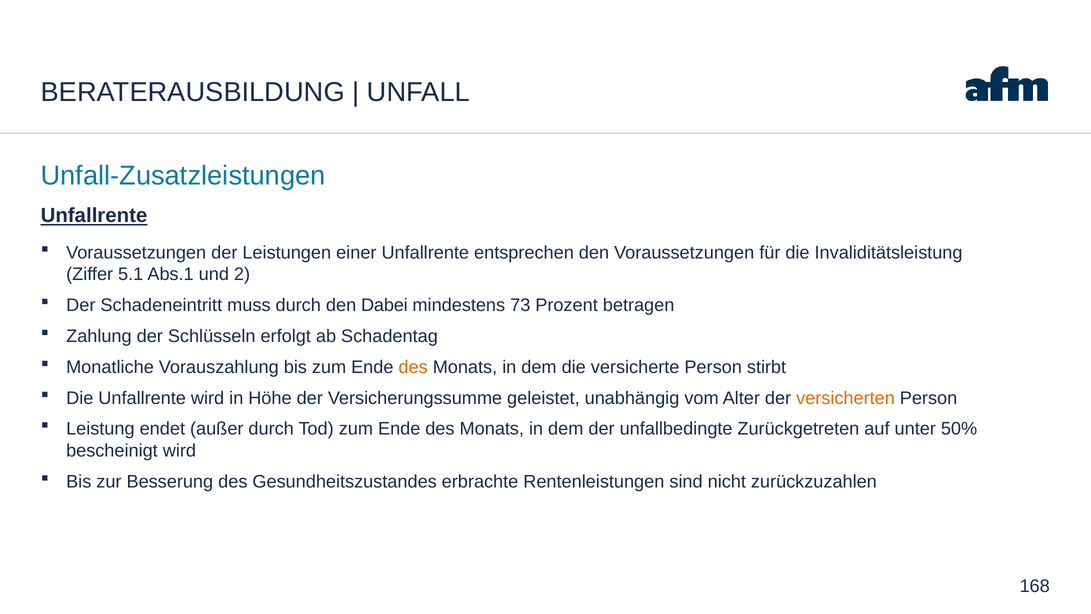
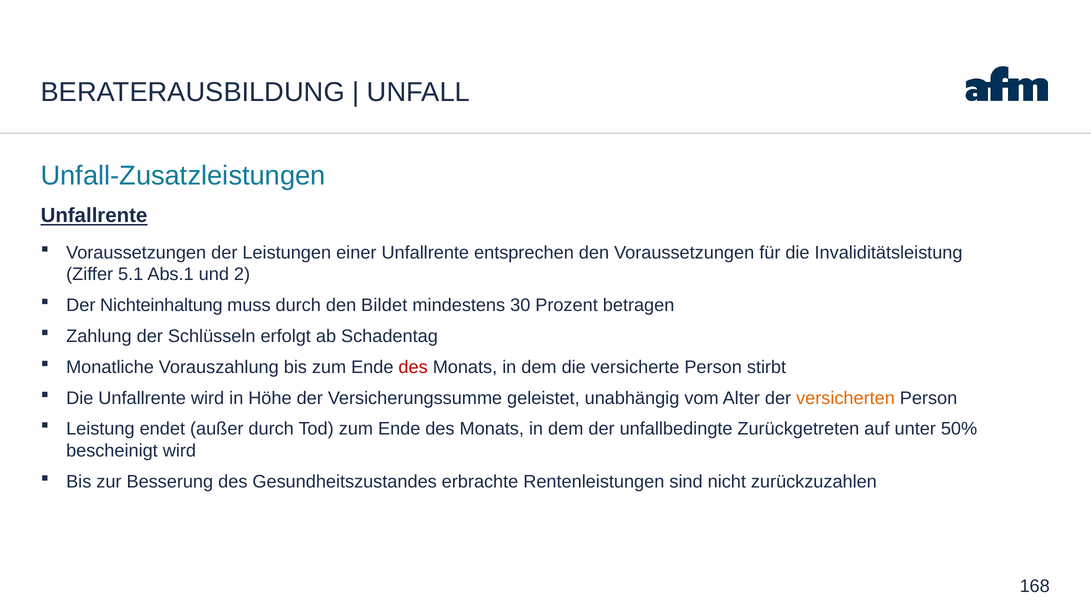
Schadeneintritt: Schadeneintritt -> Nichteinhaltung
Dabei: Dabei -> Bildet
73: 73 -> 30
des at (413, 367) colour: orange -> red
